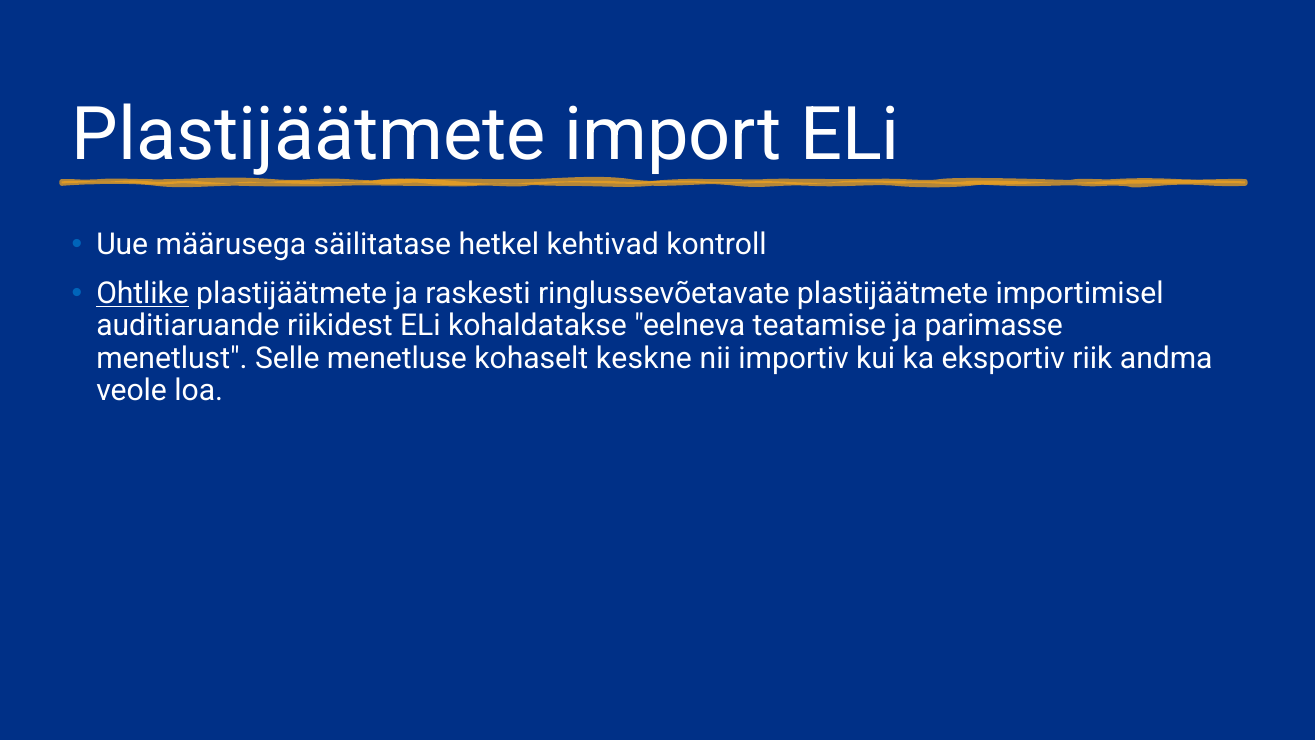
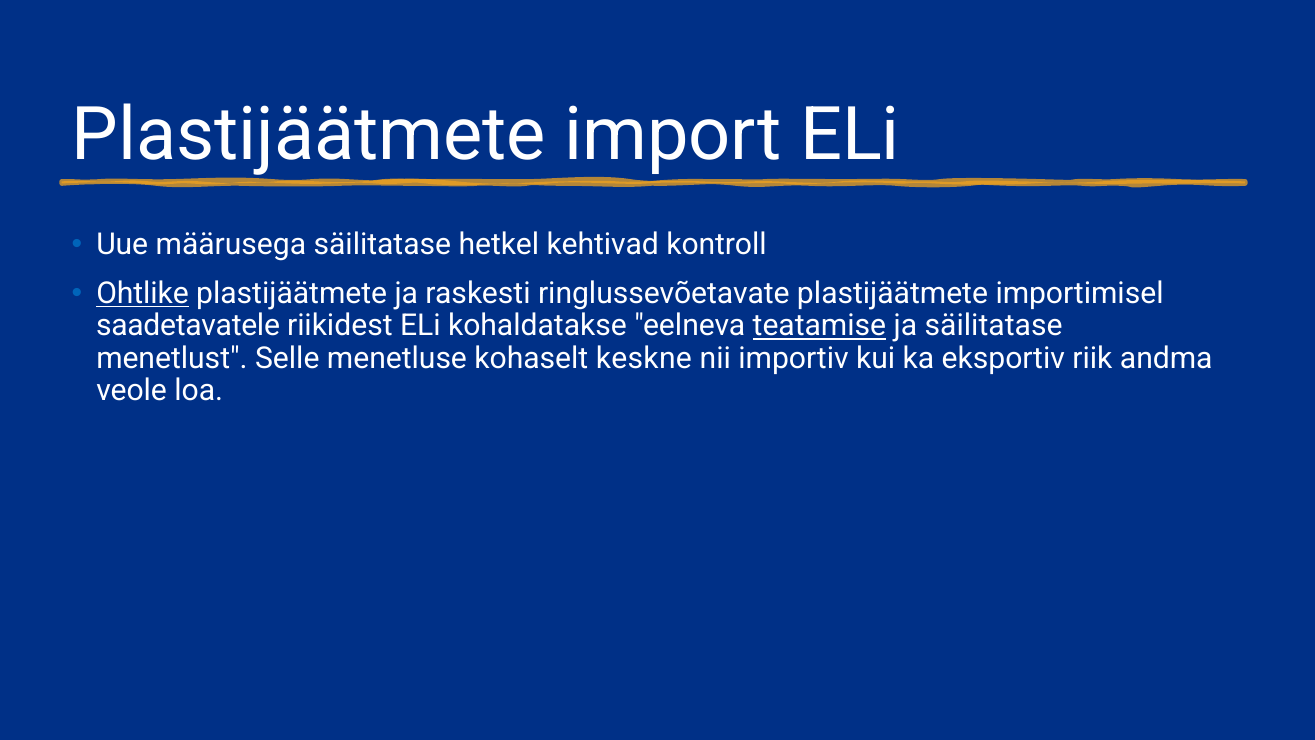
auditiaruande: auditiaruande -> saadetavatele
teatamise underline: none -> present
ja parimasse: parimasse -> säilitatase
